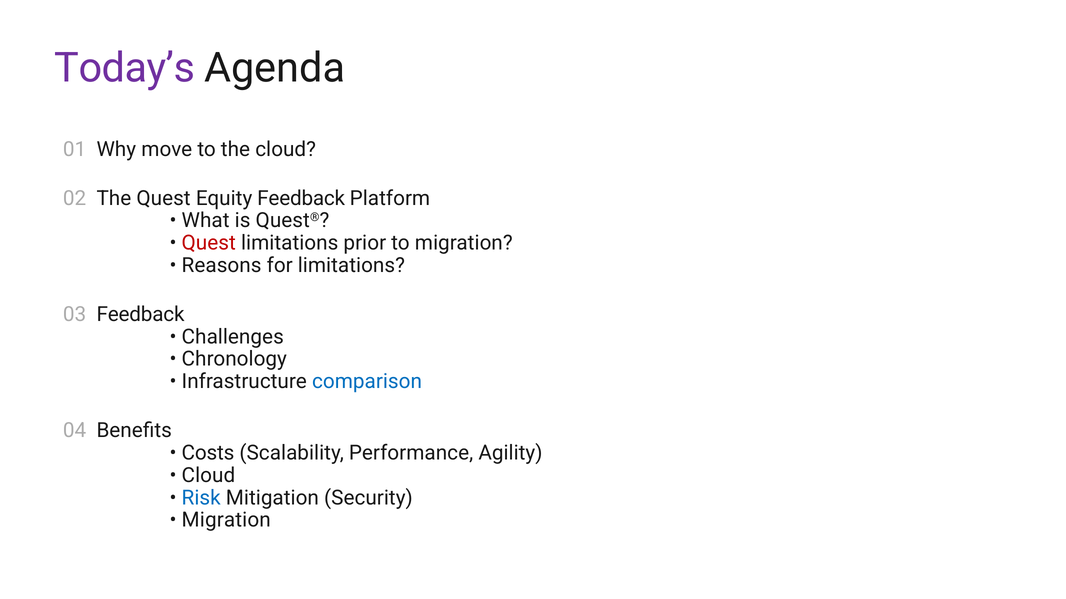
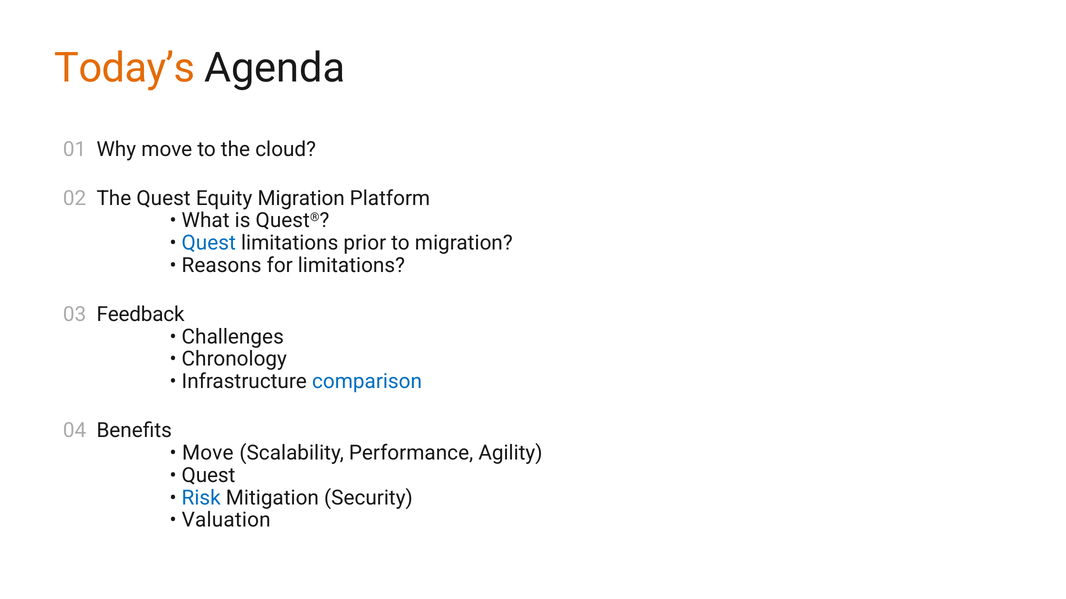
Today’s colour: purple -> orange
Equity Feedback: Feedback -> Migration
Quest at (209, 243) colour: red -> blue
Costs at (208, 453): Costs -> Move
Cloud at (208, 476): Cloud -> Quest
Migration at (226, 521): Migration -> Valuation
